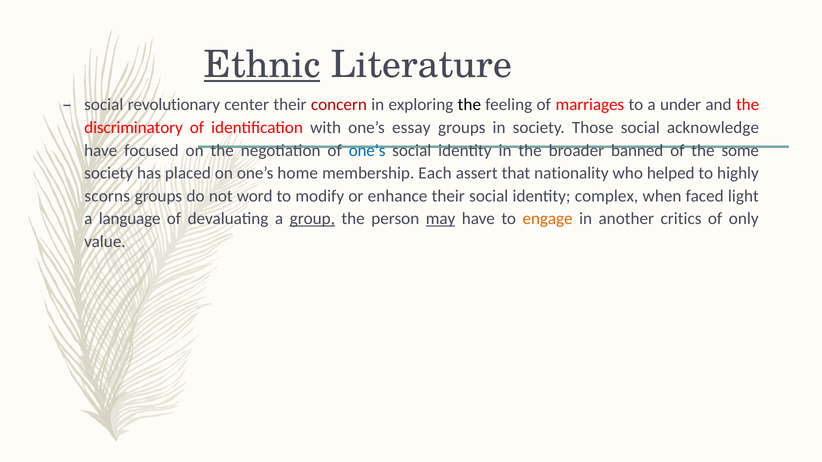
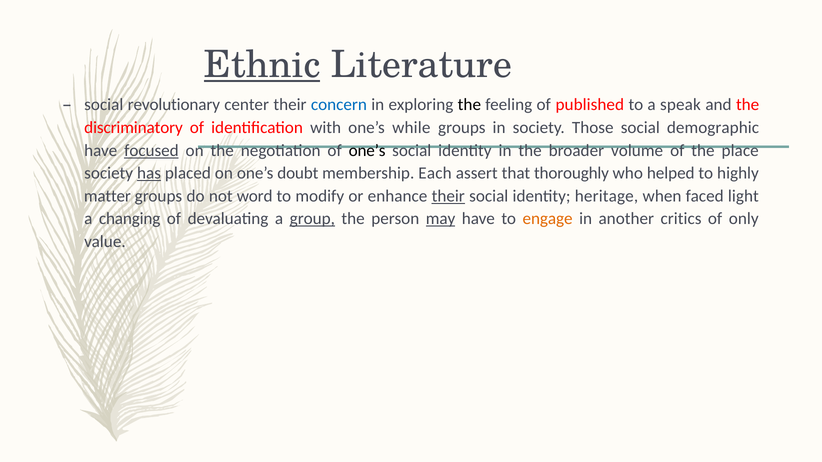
concern colour: red -> blue
marriages: marriages -> published
under: under -> speak
essay: essay -> while
acknowledge: acknowledge -> demographic
focused underline: none -> present
one’s at (367, 151) colour: blue -> black
banned: banned -> volume
some: some -> place
has underline: none -> present
home: home -> doubt
nationality: nationality -> thoroughly
scorns: scorns -> matter
their at (448, 196) underline: none -> present
complex: complex -> heritage
language: language -> changing
